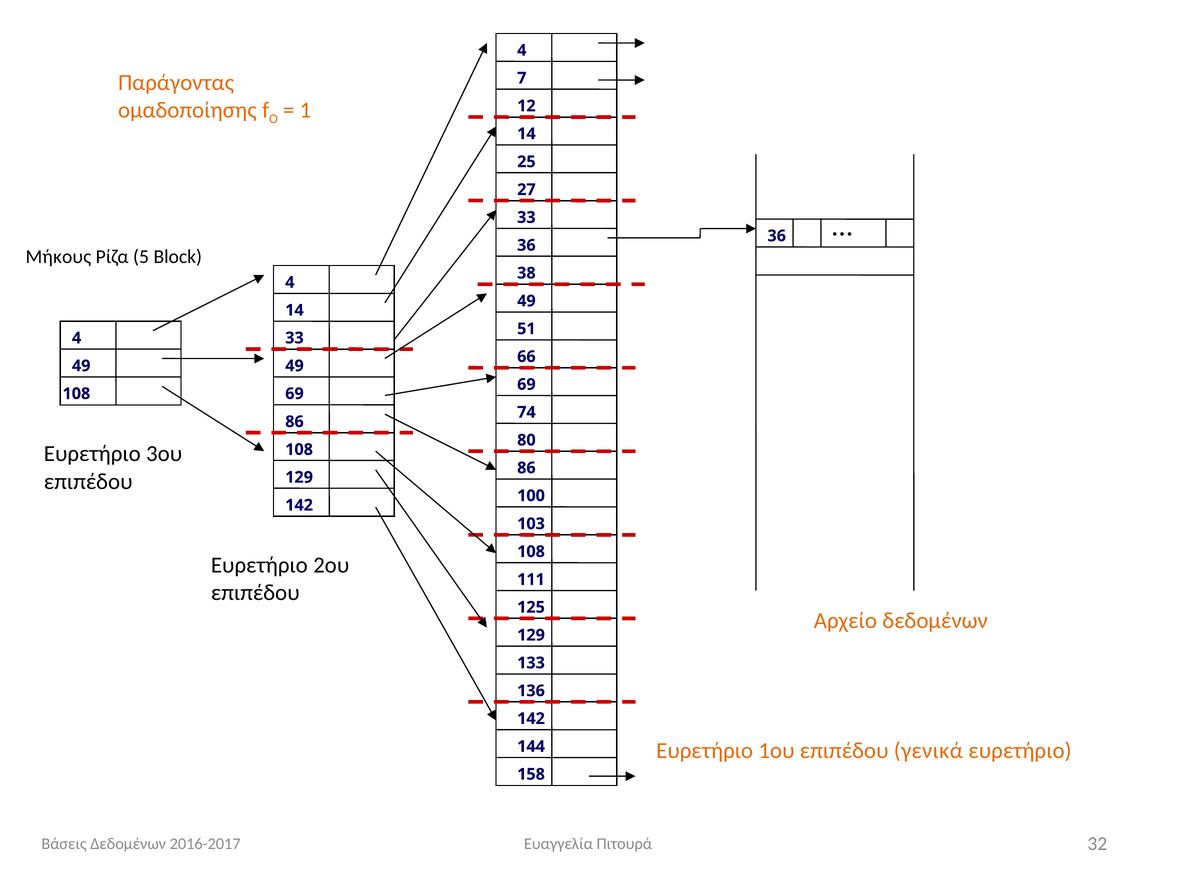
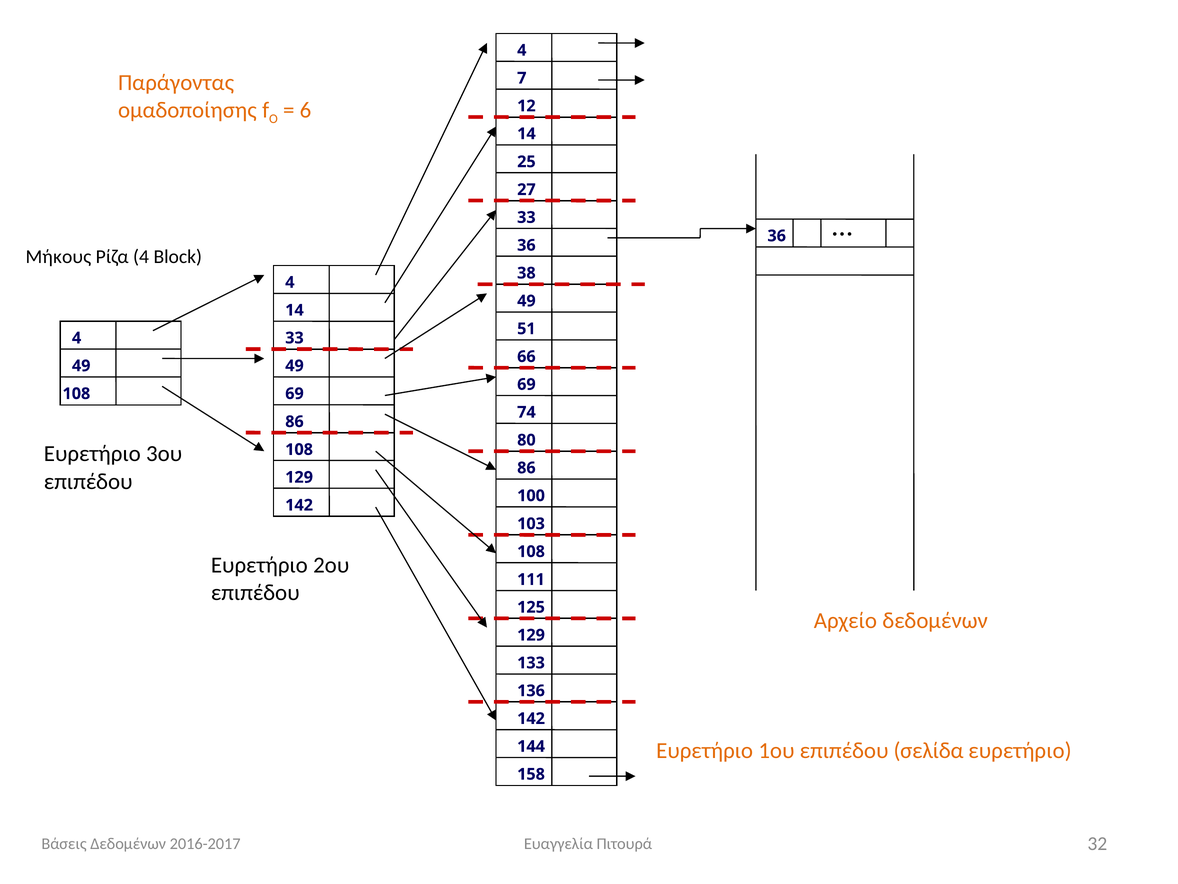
1: 1 -> 6
Ρίζα 5: 5 -> 4
γενικά: γενικά -> σελίδα
